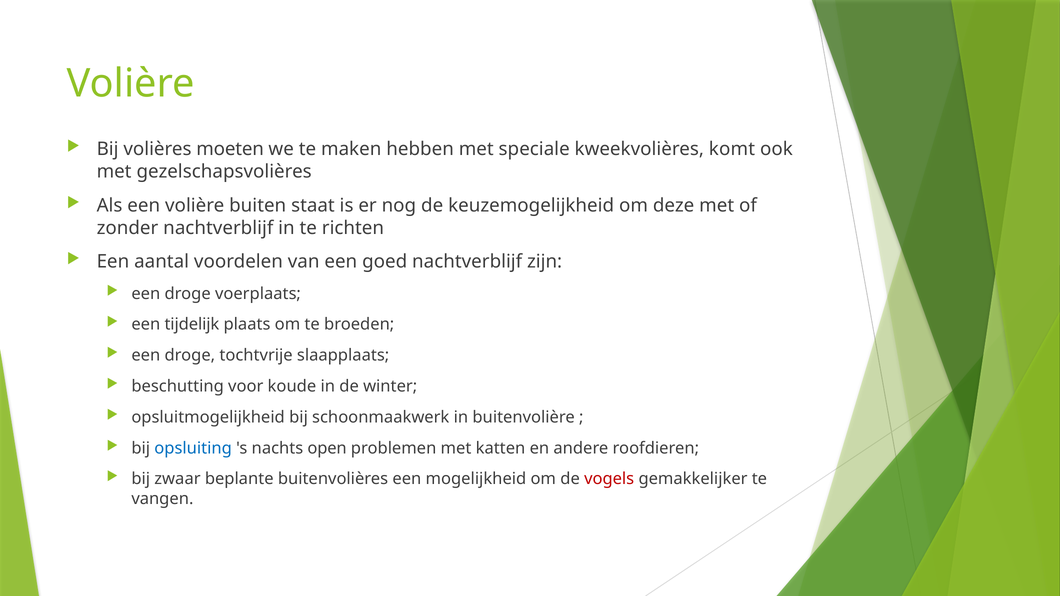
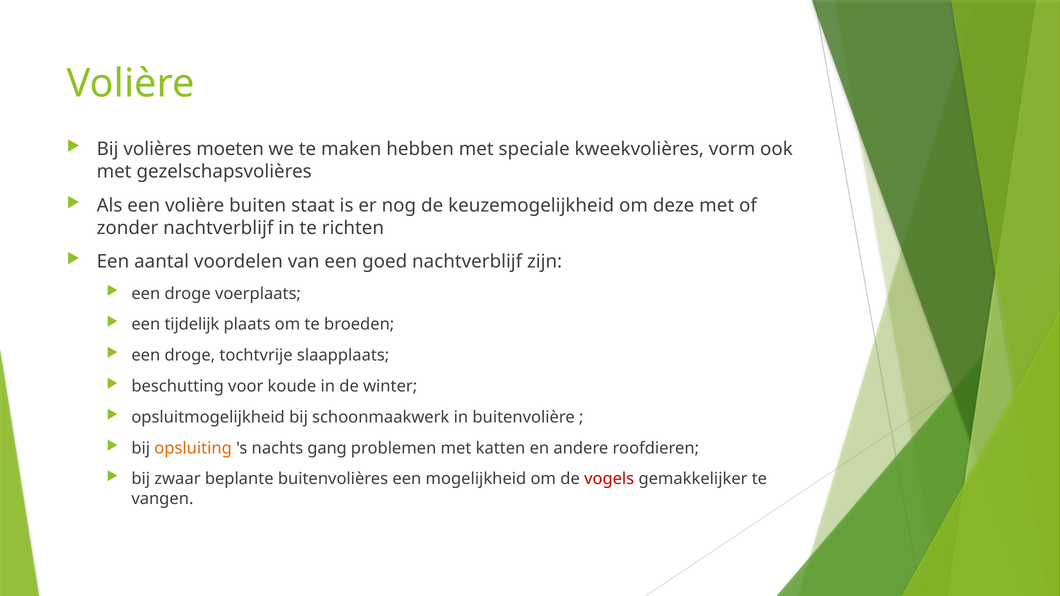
komt: komt -> vorm
opsluiting colour: blue -> orange
open: open -> gang
